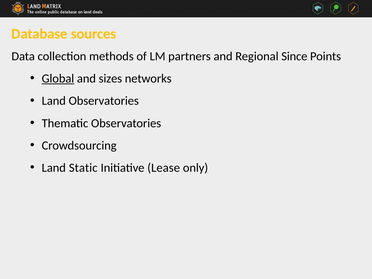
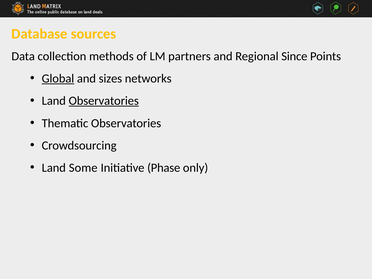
Observatories at (104, 101) underline: none -> present
Static: Static -> Some
Lease: Lease -> Phase
